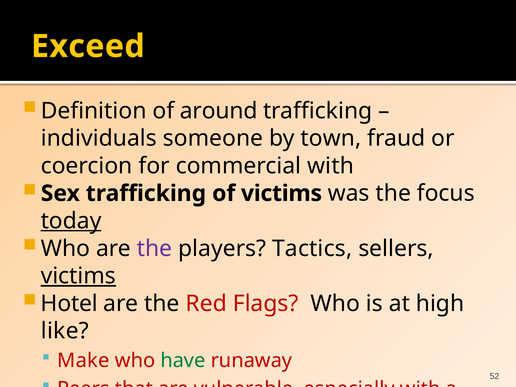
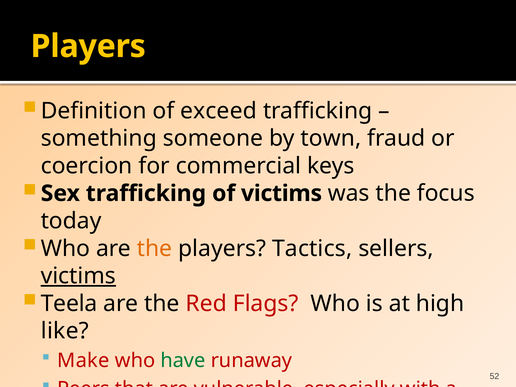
Exceed at (88, 46): Exceed -> Players
around: around -> exceed
individuals: individuals -> something
commercial with: with -> keys
today underline: present -> none
the at (154, 248) colour: purple -> orange
Hotel: Hotel -> Teela
